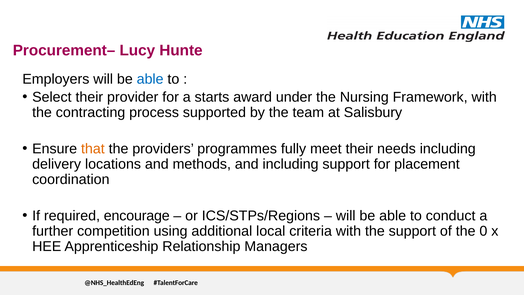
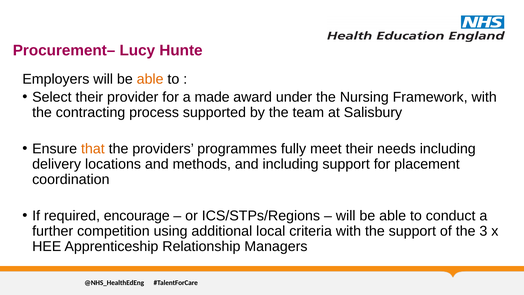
able at (150, 79) colour: blue -> orange
starts: starts -> made
0: 0 -> 3
